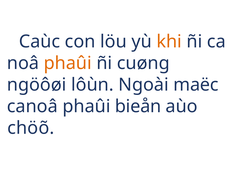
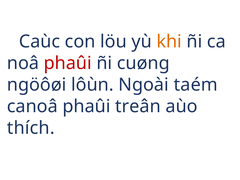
phaûi at (68, 63) colour: orange -> red
maëc: maëc -> taém
bieån: bieån -> treân
chöõ: chöõ -> thích
